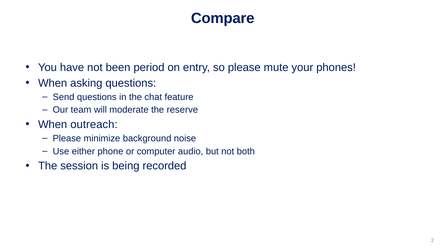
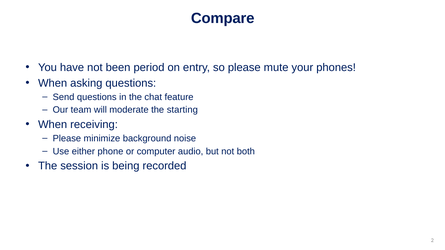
reserve: reserve -> starting
outreach: outreach -> receiving
